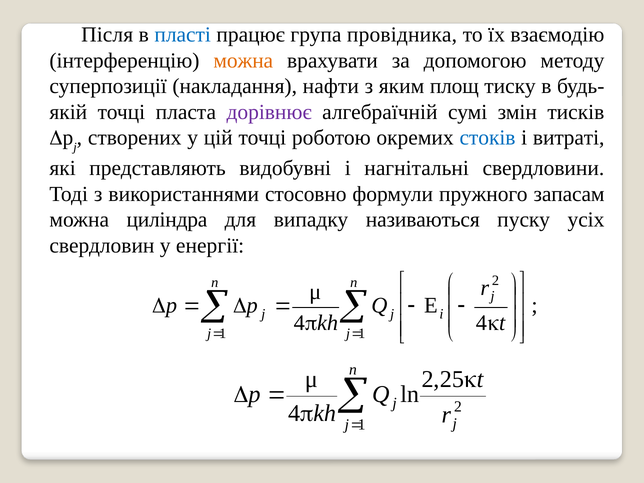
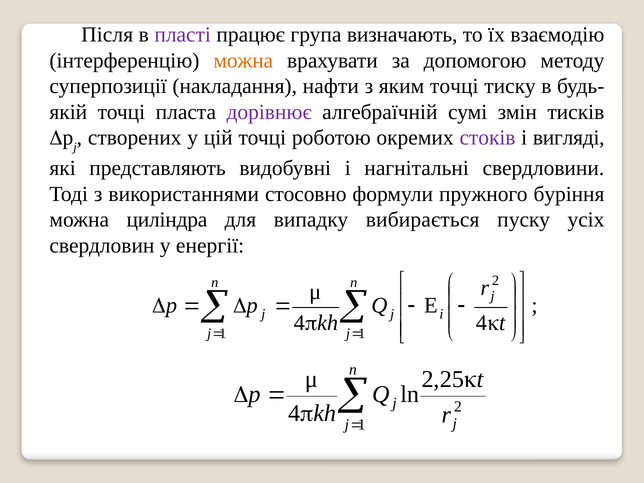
пласті colour: blue -> purple
провідника: провідника -> визначають
яким площ: площ -> точці
стоків colour: blue -> purple
витраті: витраті -> вигляді
запасам: запасам -> буріння
називаються: називаються -> вибирається
